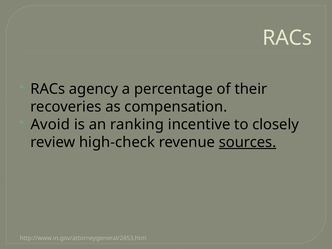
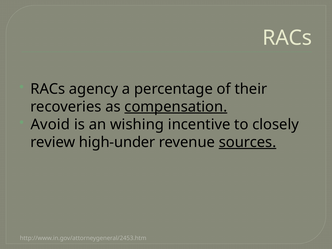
compensation underline: none -> present
ranking: ranking -> wishing
high-check: high-check -> high-under
